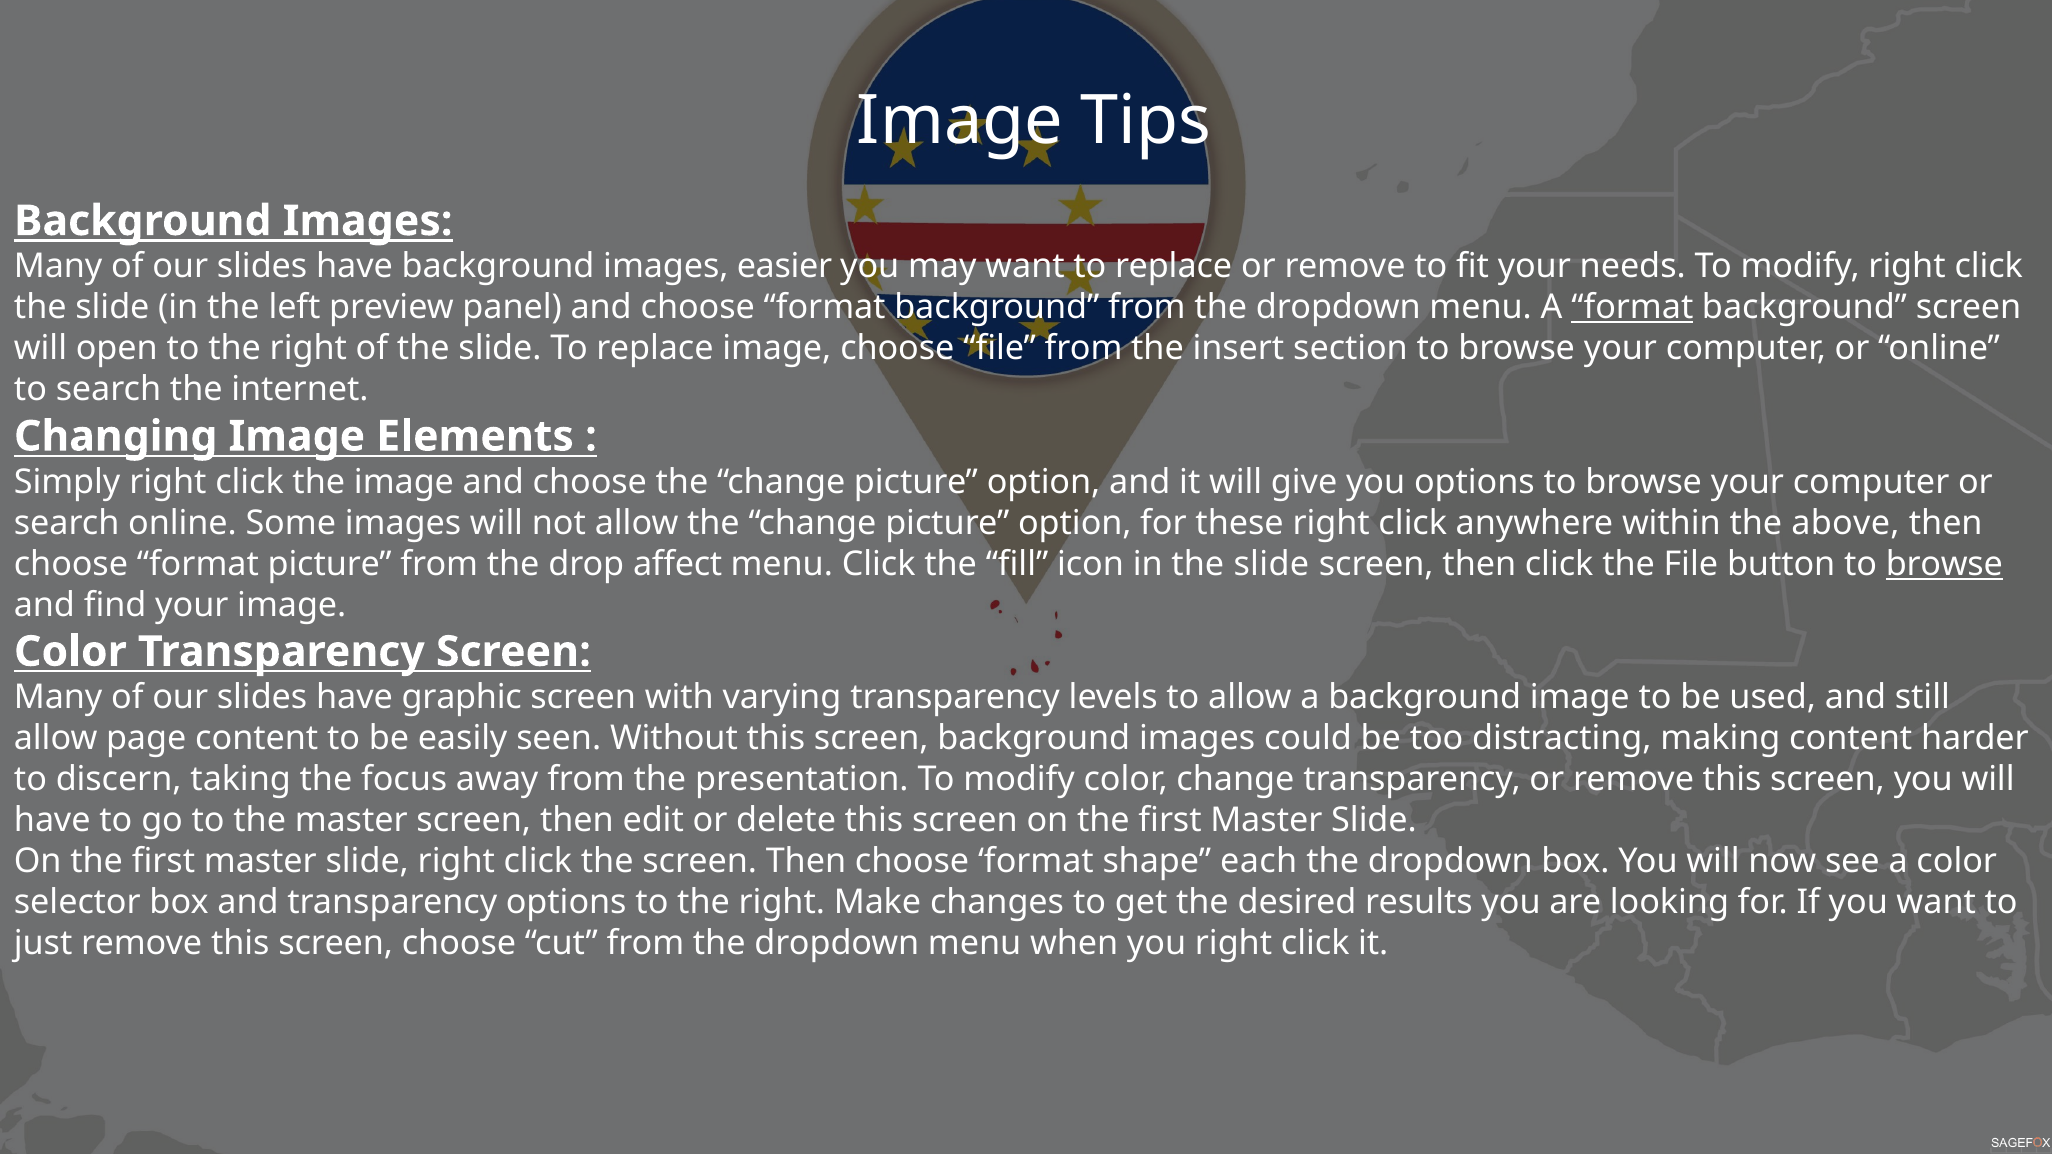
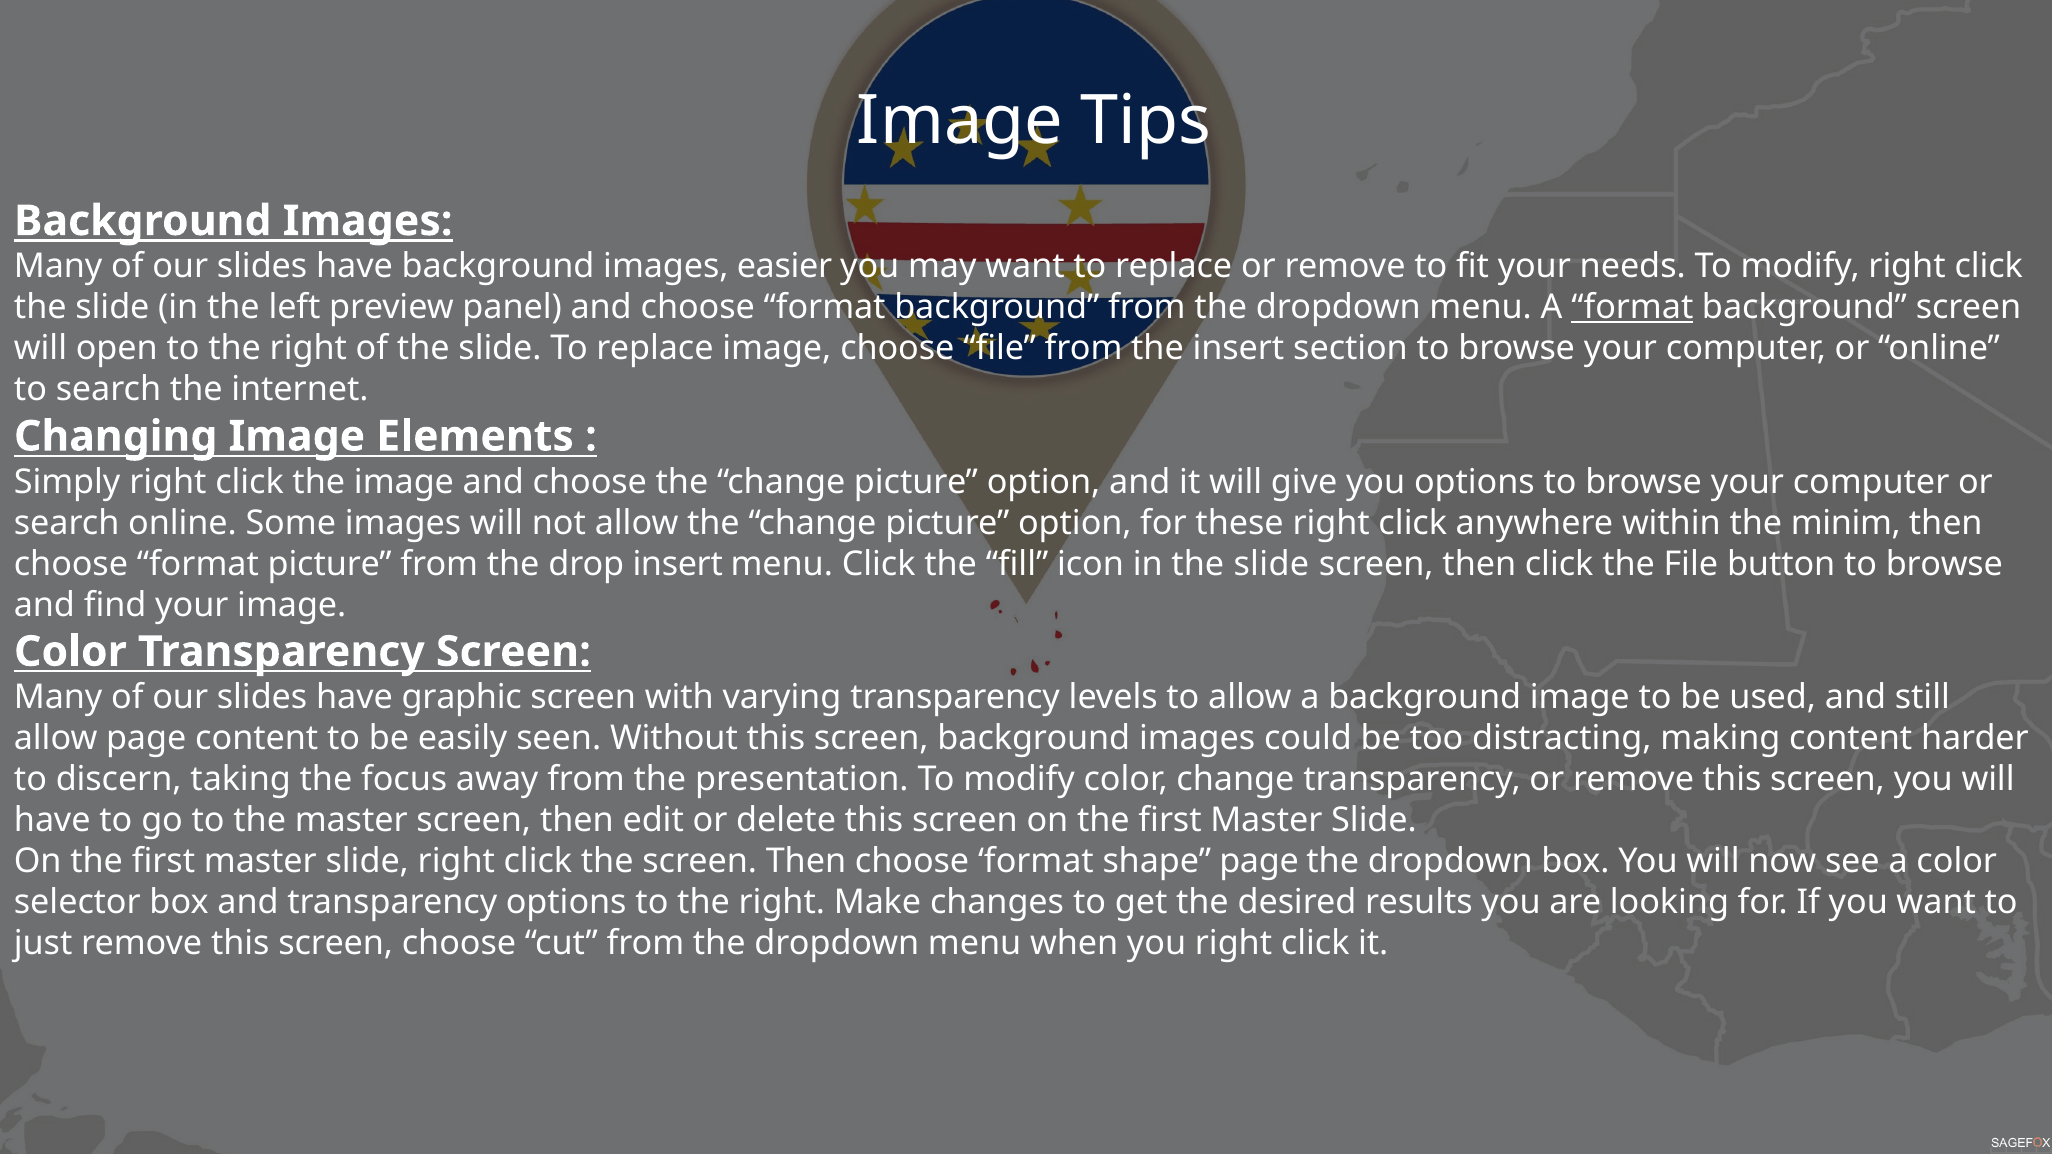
above: above -> minim
drop affect: affect -> insert
browse at (1944, 564) underline: present -> none
shape each: each -> page
